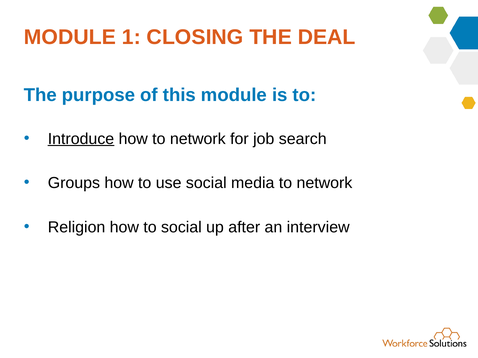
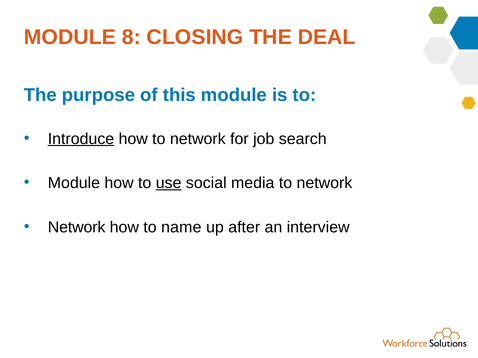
1: 1 -> 8
Groups at (74, 183): Groups -> Module
use underline: none -> present
Religion at (77, 227): Religion -> Network
to social: social -> name
